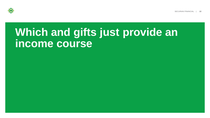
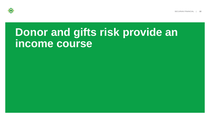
Which: Which -> Donor
just: just -> risk
